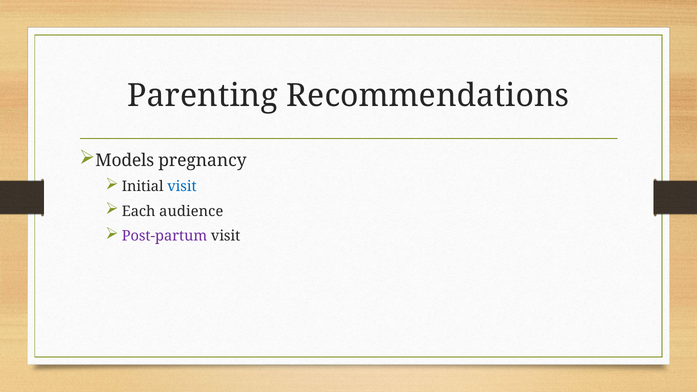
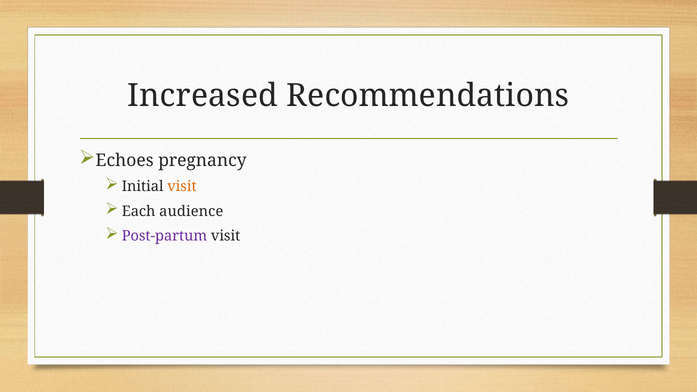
Parenting: Parenting -> Increased
Models: Models -> Echoes
visit at (182, 187) colour: blue -> orange
